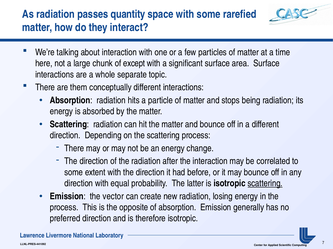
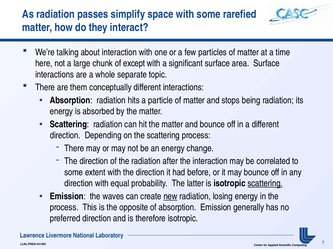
quantity: quantity -> simplify
vector: vector -> waves
new underline: none -> present
